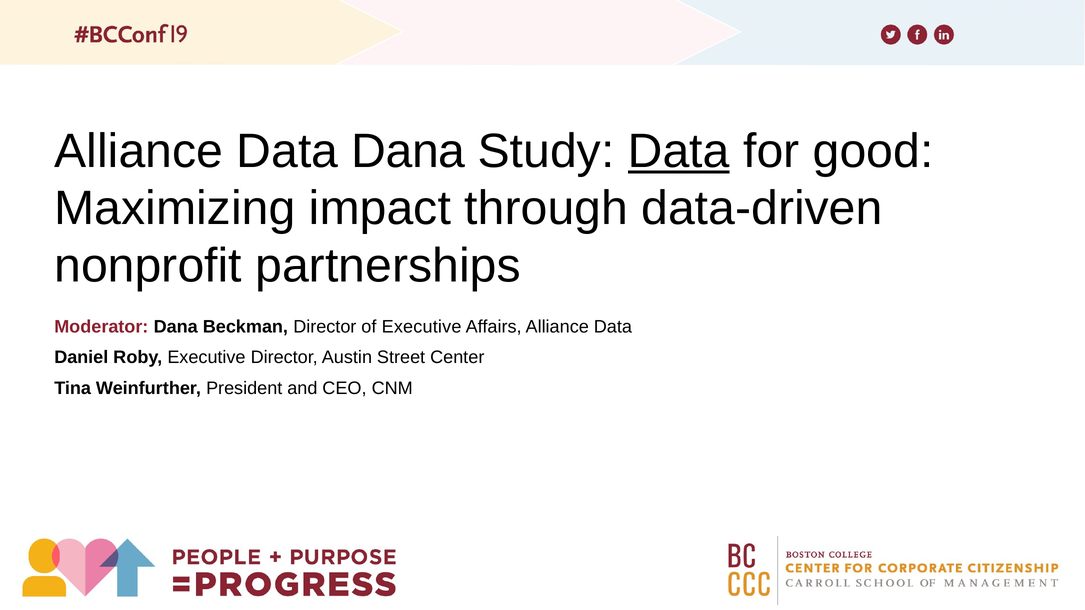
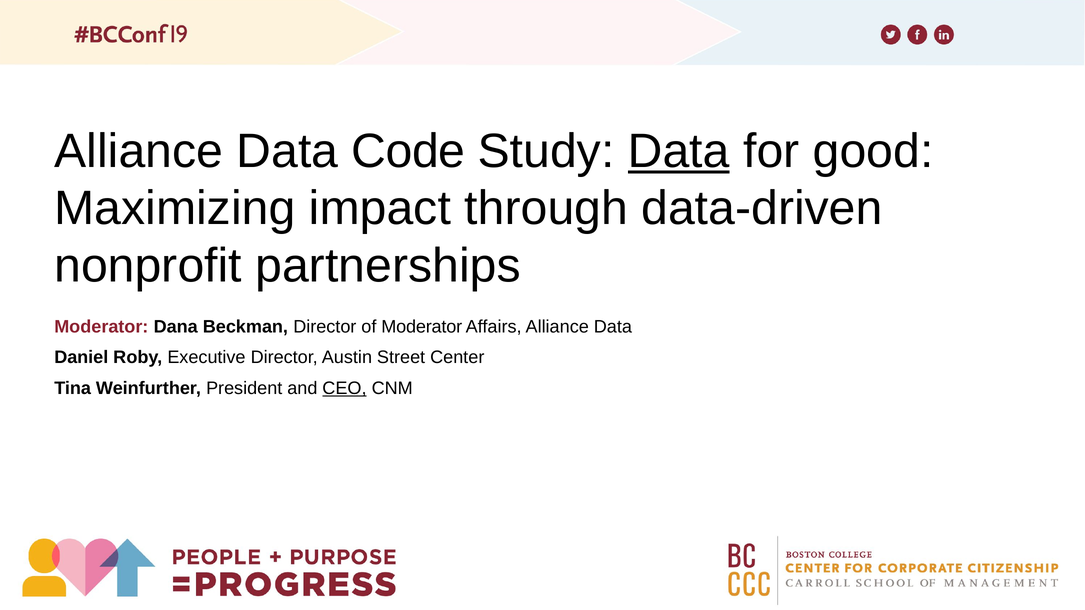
Data Dana: Dana -> Code
of Executive: Executive -> Moderator
CEO underline: none -> present
